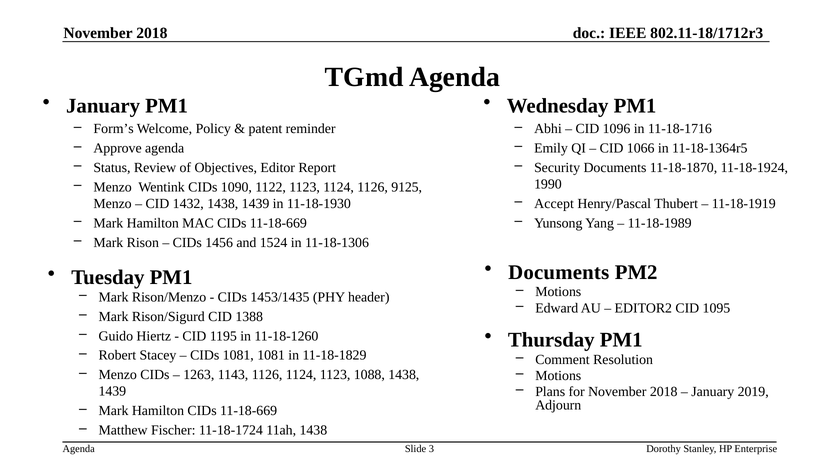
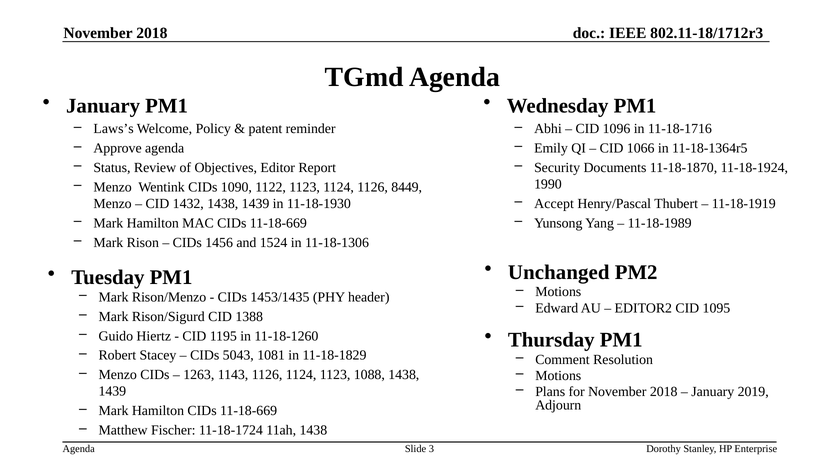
Form’s: Form’s -> Laws’s
9125: 9125 -> 8449
Documents at (559, 272): Documents -> Unchanged
CIDs 1081: 1081 -> 5043
